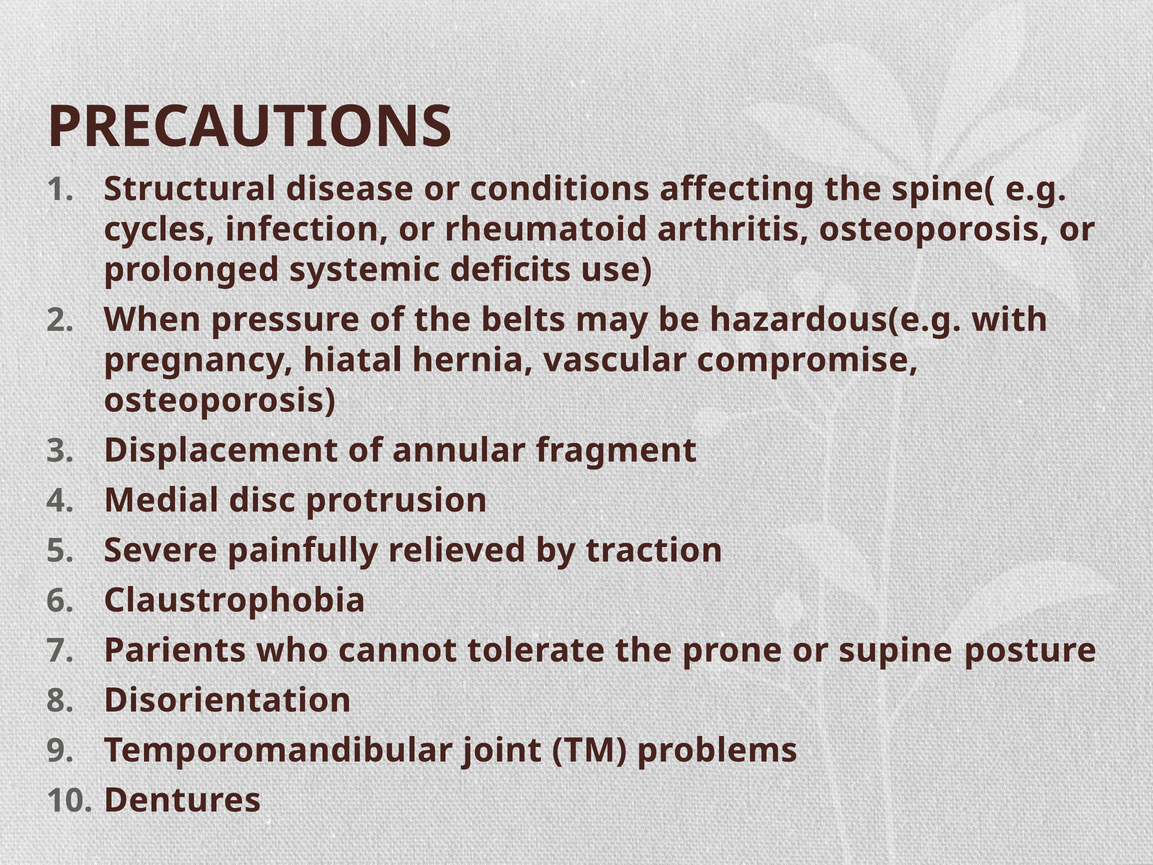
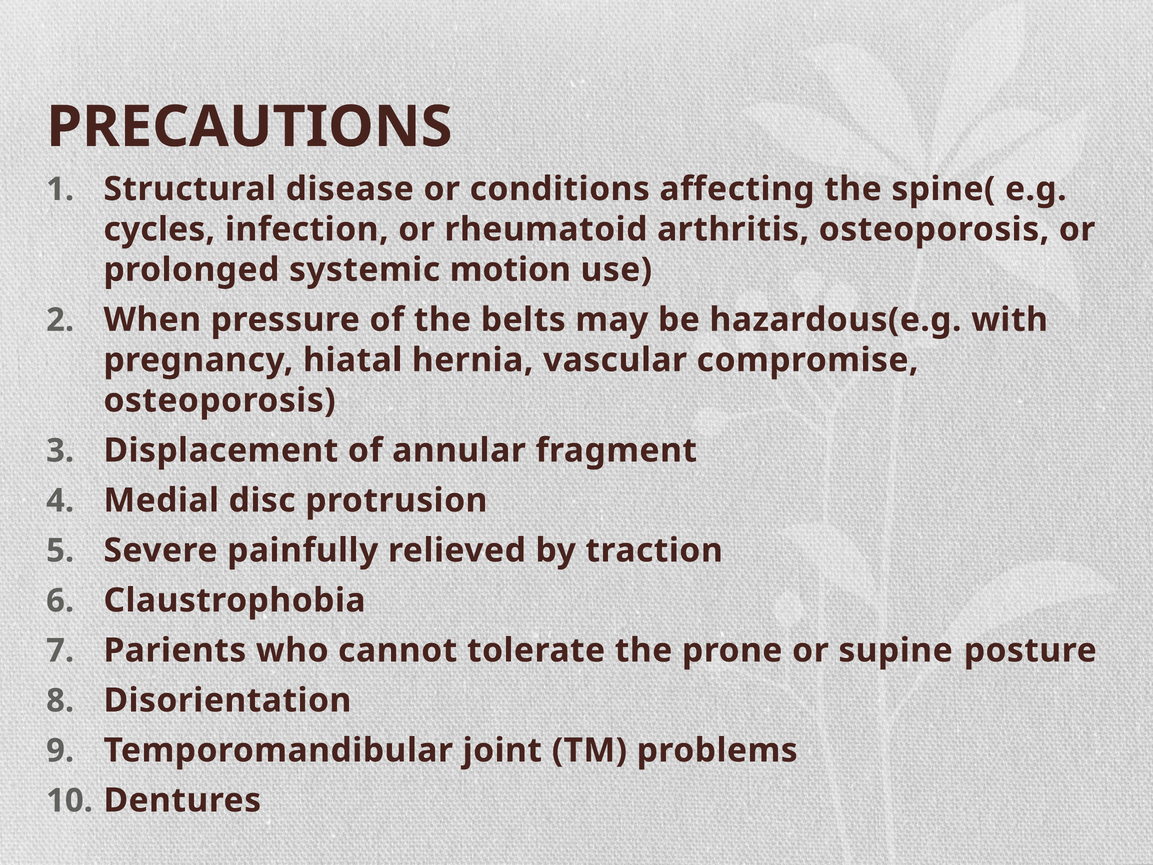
deficits: deficits -> motion
